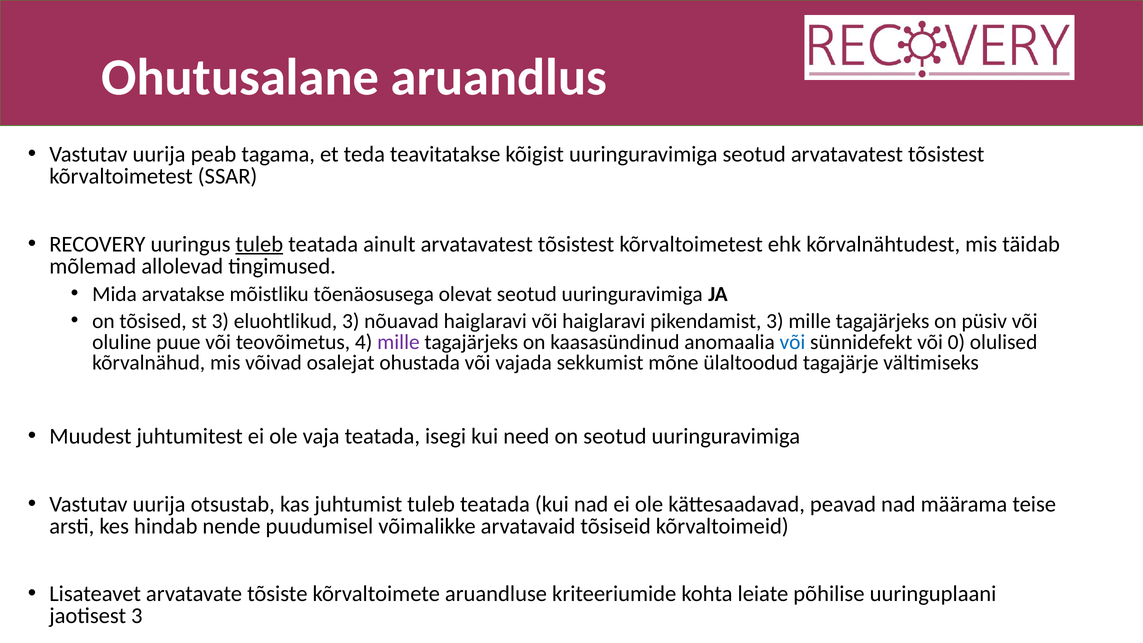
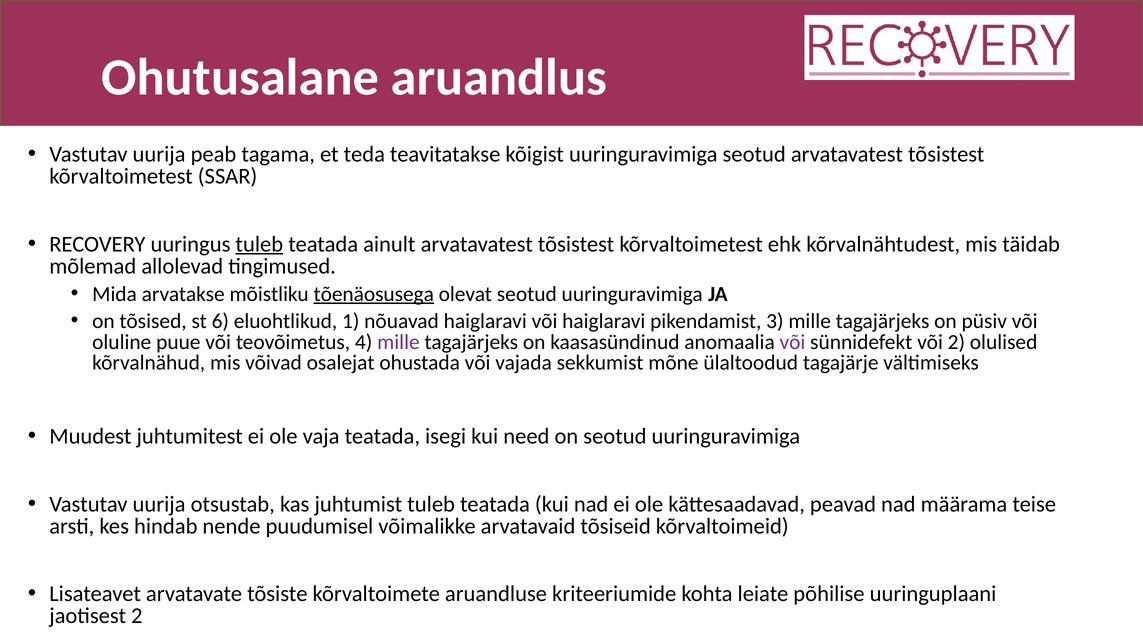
tõenäosusega underline: none -> present
st 3: 3 -> 6
eluohtlikud 3: 3 -> 1
või at (792, 342) colour: blue -> purple
või 0: 0 -> 2
jaotisest 3: 3 -> 2
